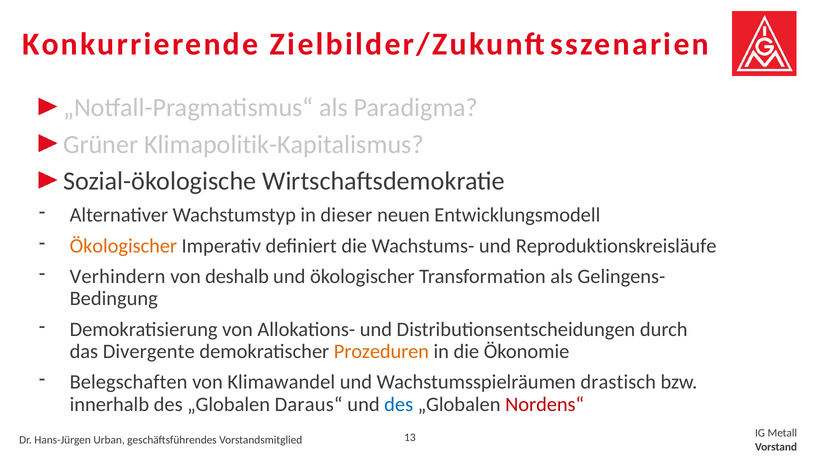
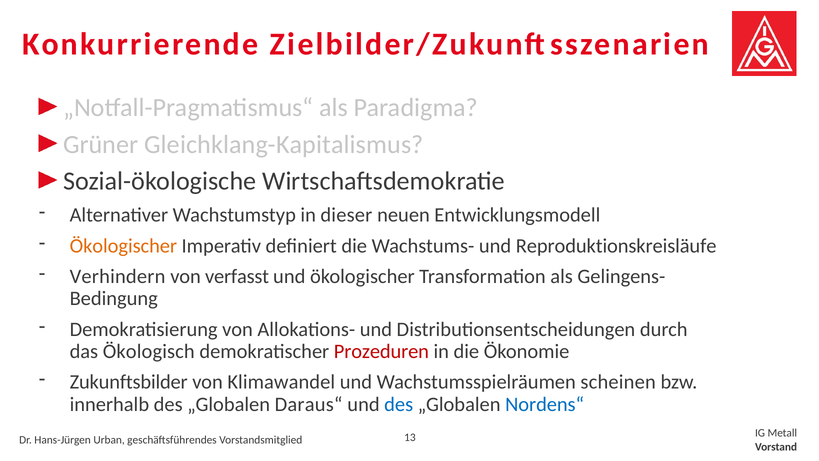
Klimapolitik-Kapitalismus: Klimapolitik-Kapitalismus -> Gleichklang-Kapitalismus
deshalb: deshalb -> verfasst
Divergente: Divergente -> Ökologisch
Prozeduren colour: orange -> red
Belegschaften: Belegschaften -> Zukunftsbilder
drastisch: drastisch -> scheinen
Nordens“ colour: red -> blue
